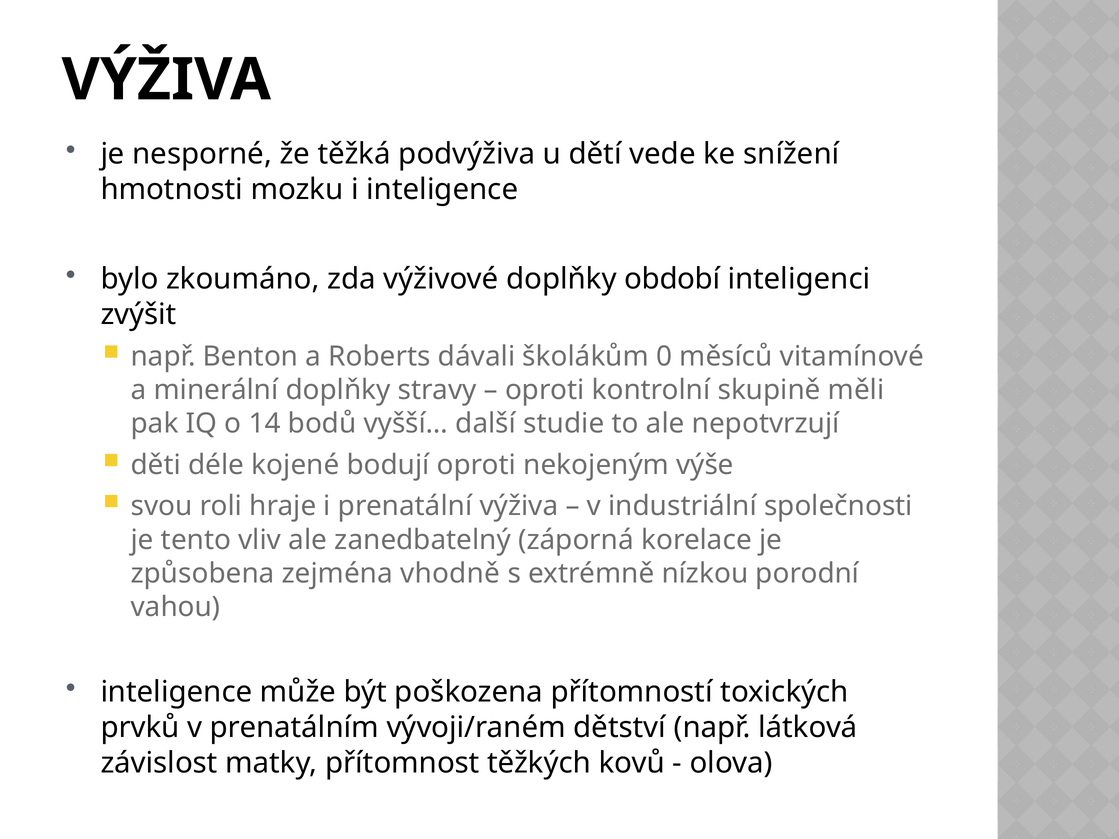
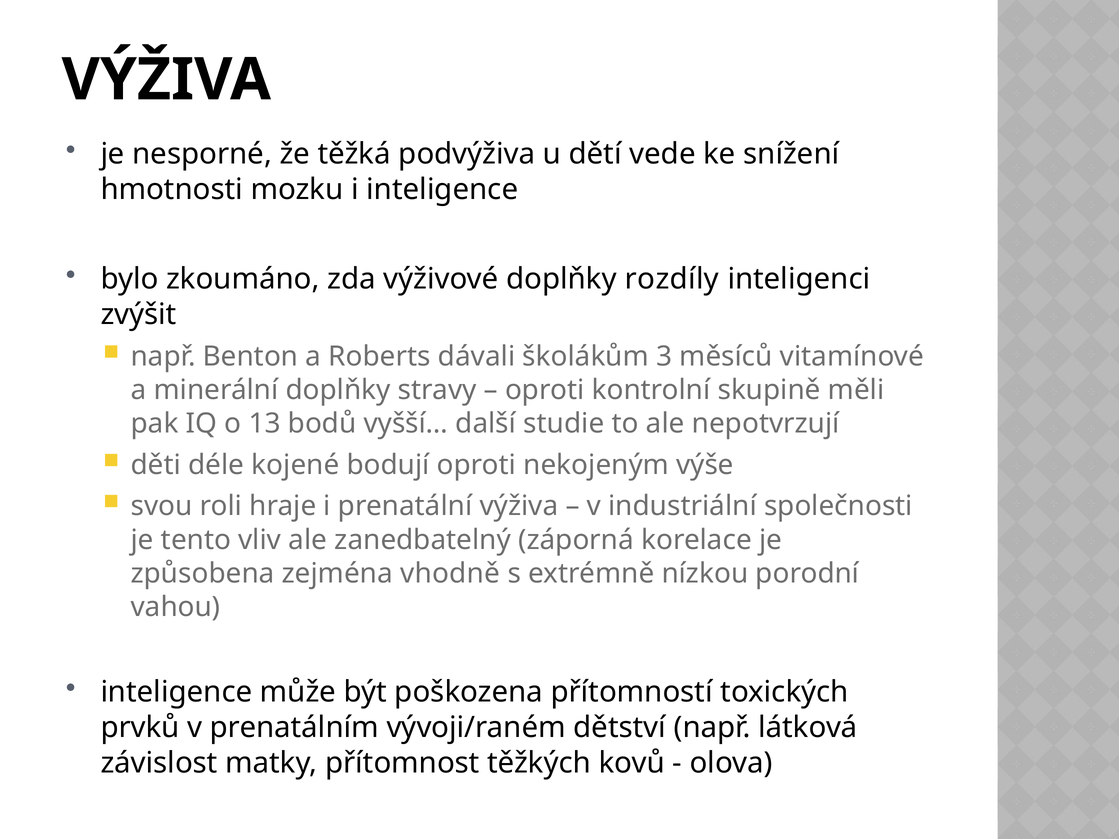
období: období -> rozdíly
0: 0 -> 3
14: 14 -> 13
